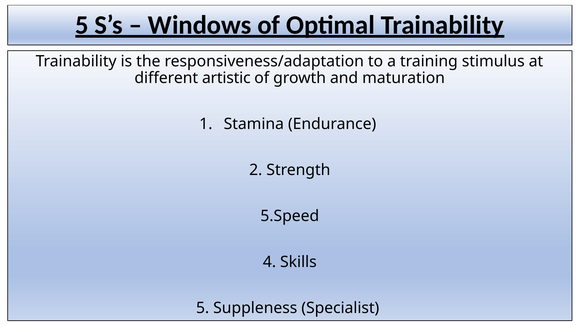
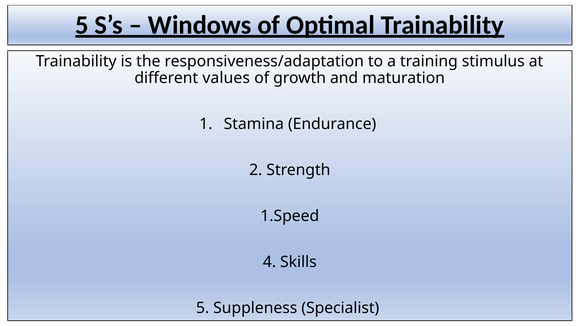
artistic: artistic -> values
5.Speed: 5.Speed -> 1.Speed
